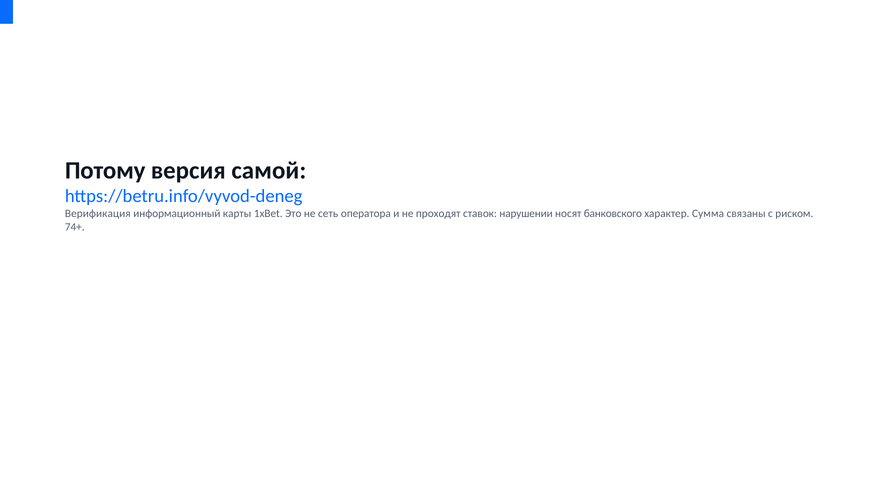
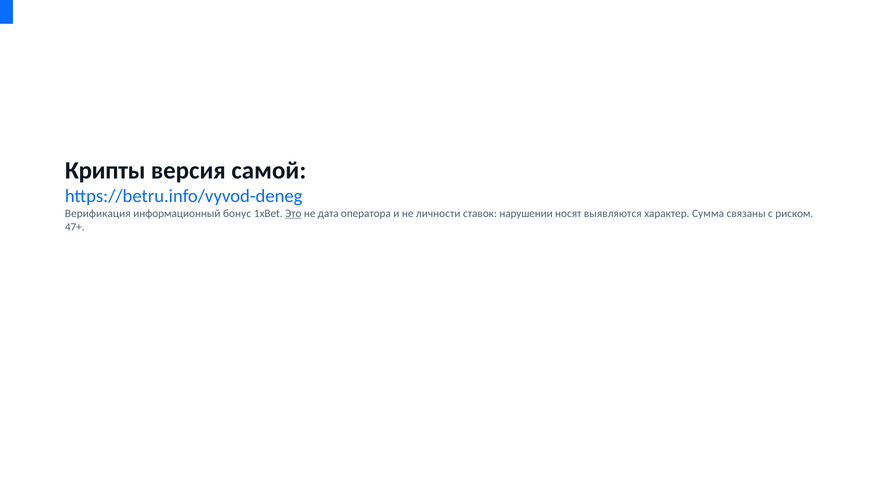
Потому: Потому -> Крипты
карты: карты -> бонус
Это underline: none -> present
сеть: сеть -> дата
проходят: проходят -> личности
банковского: банковского -> выявляются
74+: 74+ -> 47+
